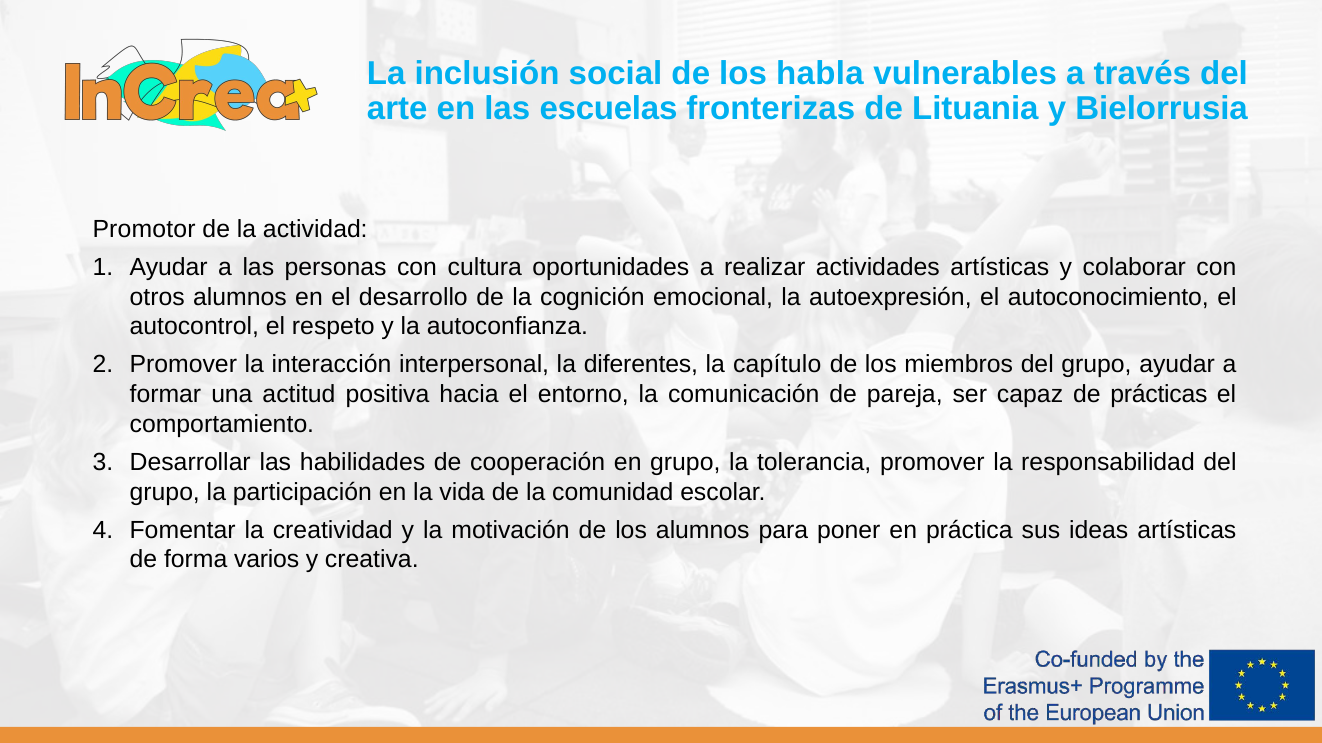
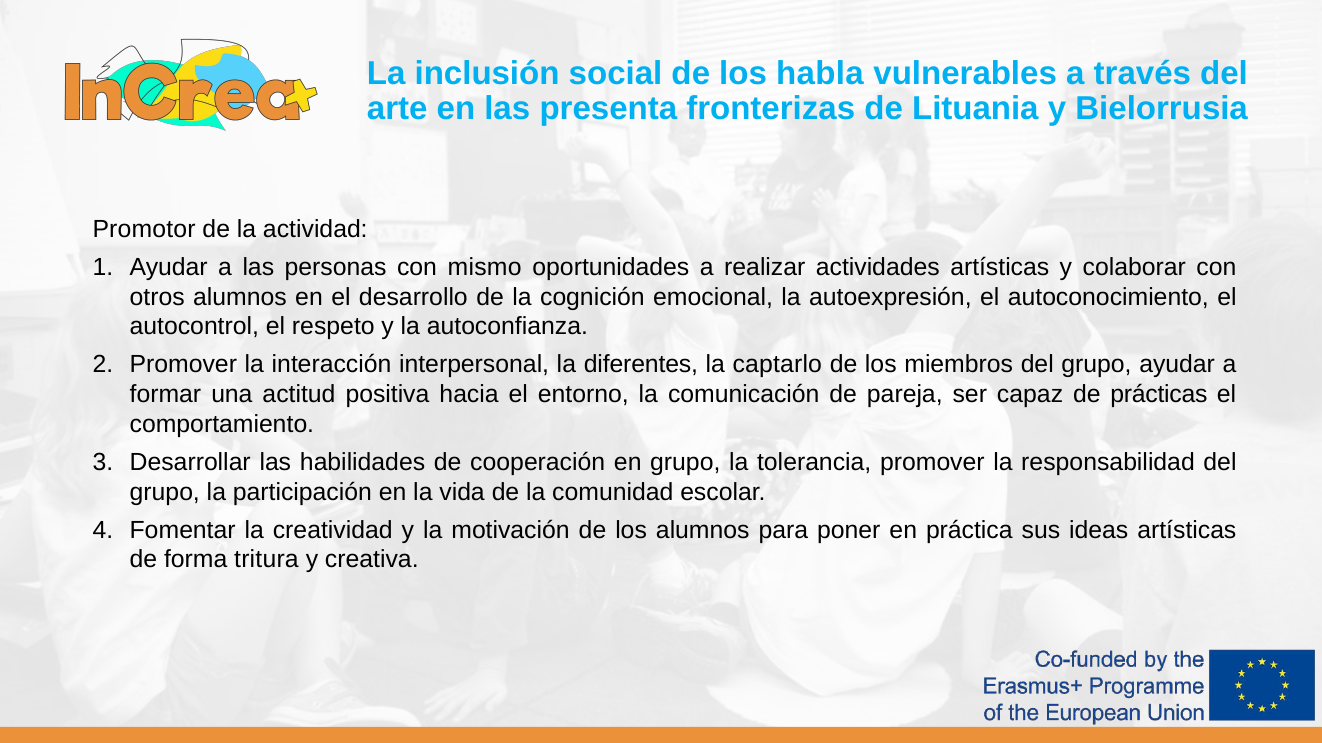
escuelas: escuelas -> presenta
cultura: cultura -> mismo
capítulo: capítulo -> captarlo
varios: varios -> tritura
